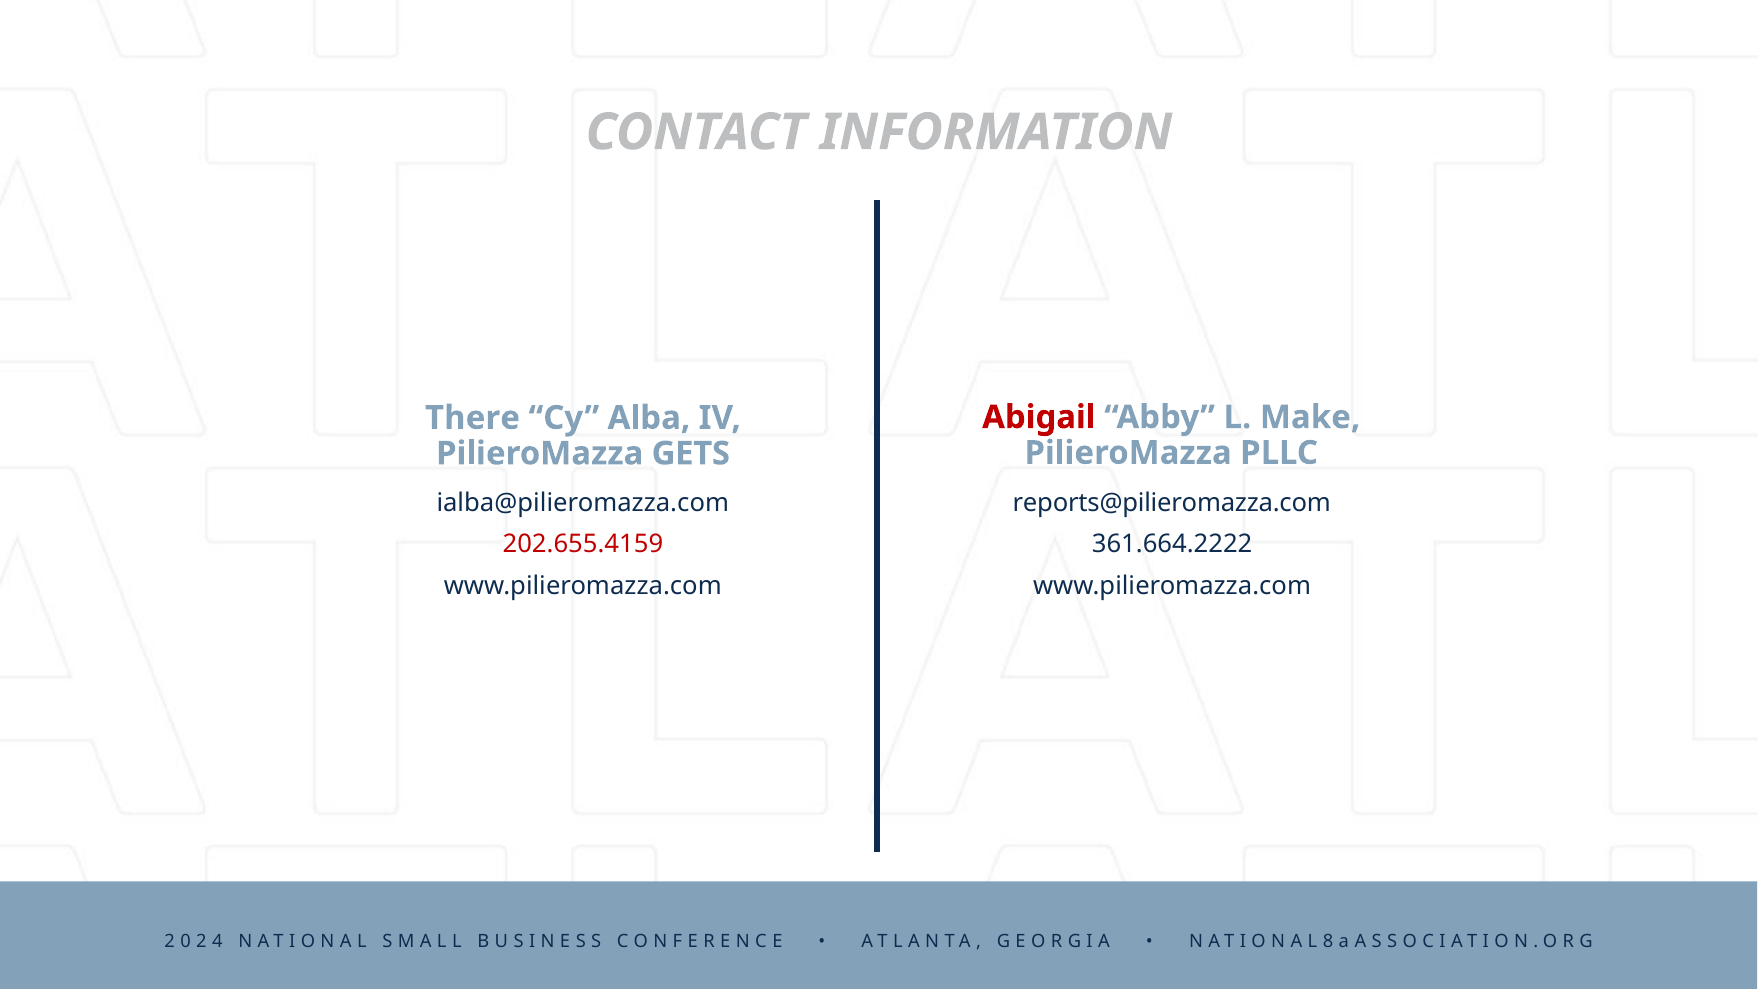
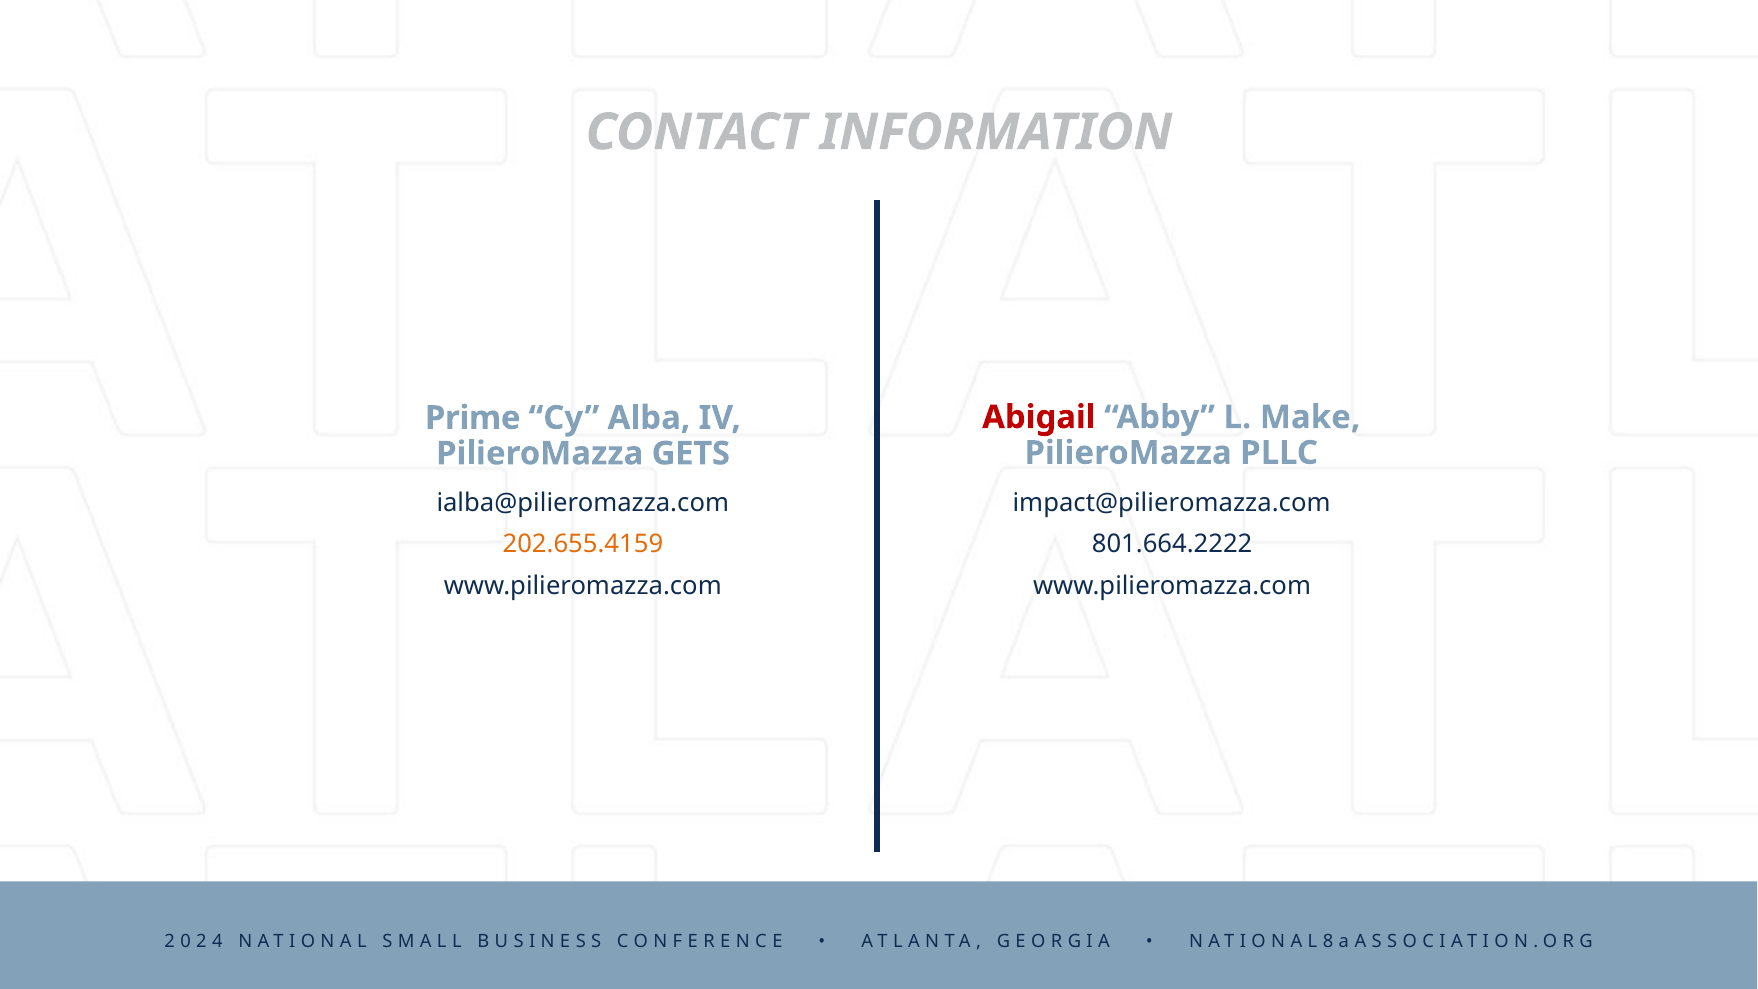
There: There -> Prime
reports@pilieromazza.com: reports@pilieromazza.com -> impact@pilieromazza.com
202.655.4159 colour: red -> orange
361.664.2222: 361.664.2222 -> 801.664.2222
